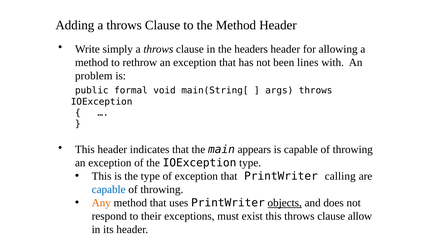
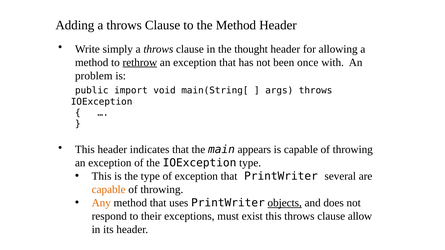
headers: headers -> thought
rethrow underline: none -> present
lines: lines -> once
formal: formal -> import
calling: calling -> several
capable at (109, 190) colour: blue -> orange
